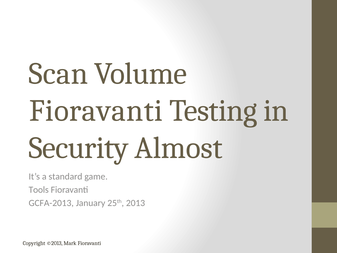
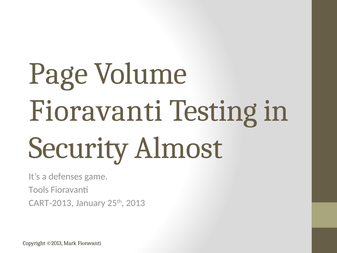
Scan: Scan -> Page
standard: standard -> defenses
GCFA-2013: GCFA-2013 -> CART-2013
